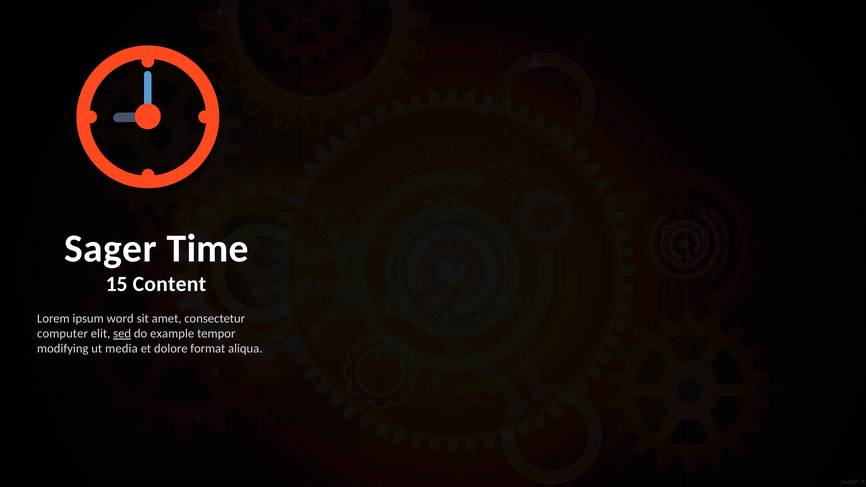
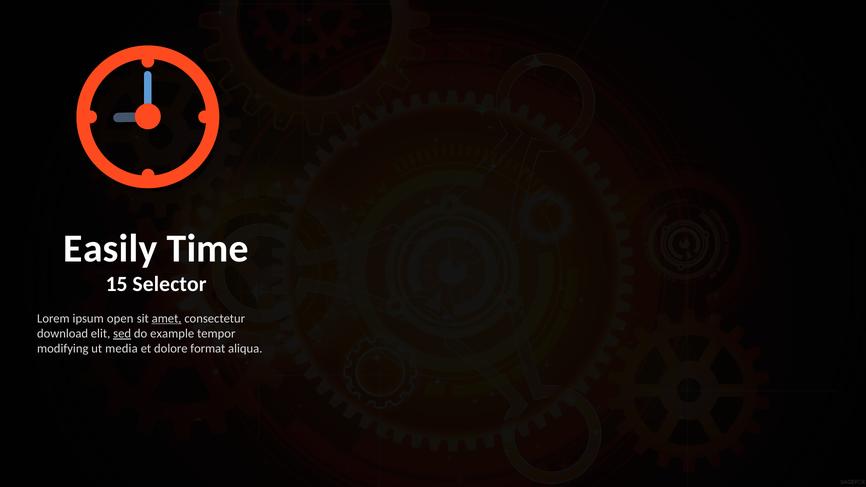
Sager: Sager -> Easily
Content: Content -> Selector
word: word -> open
amet underline: none -> present
computer: computer -> download
